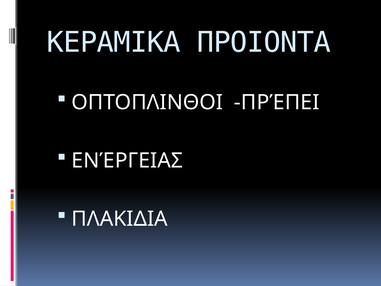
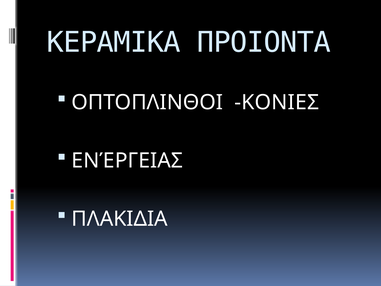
ΠΡΈΠΕΙ: ΠΡΈΠΕΙ -> ΚΟΝΙΕΣ
